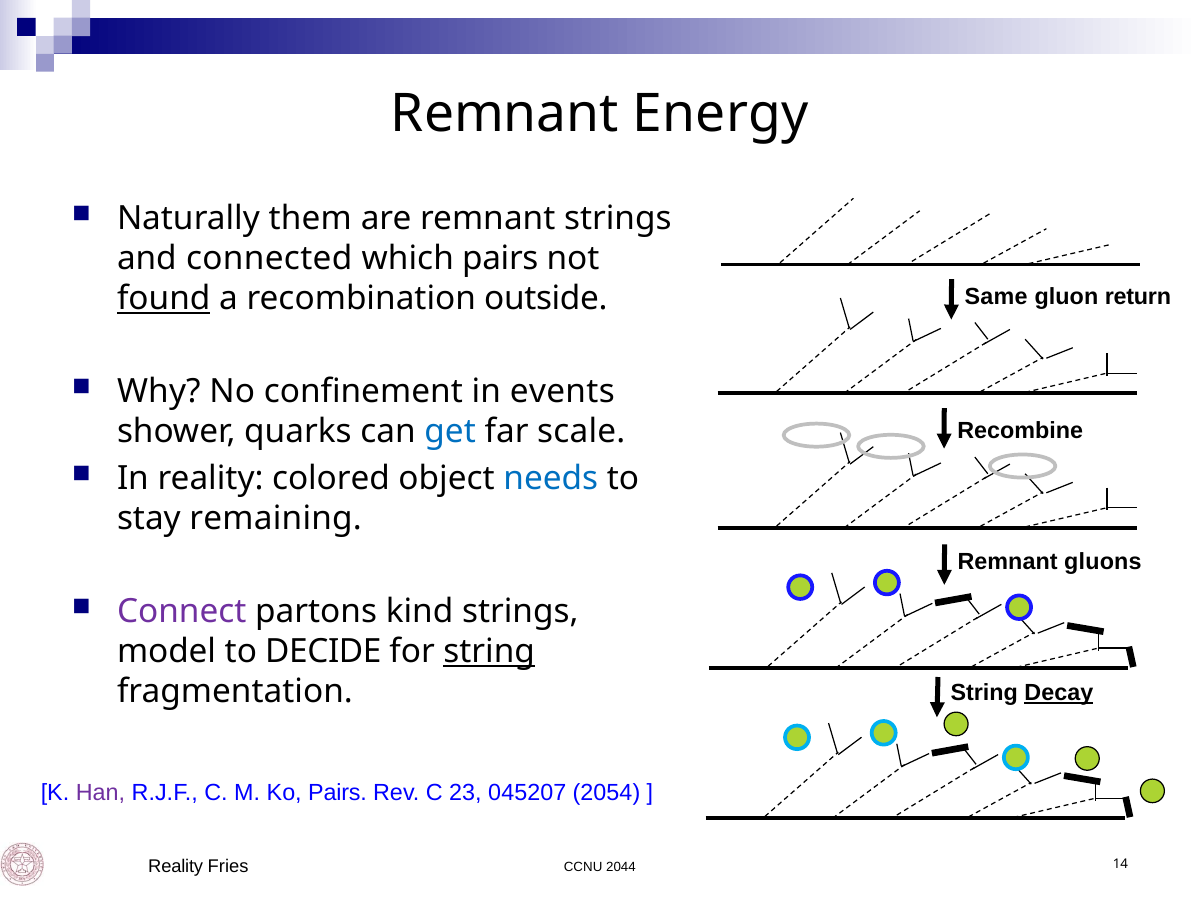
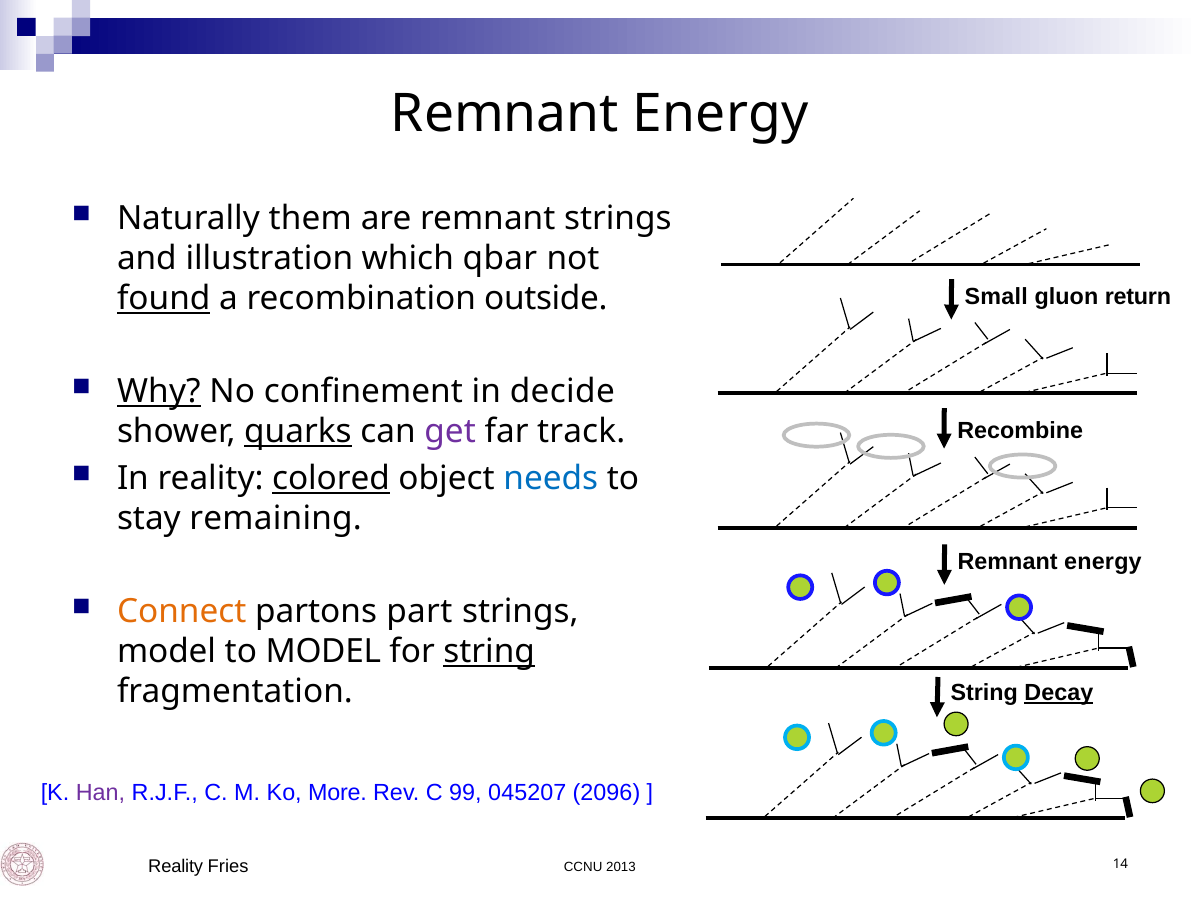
connected: connected -> illustration
which pairs: pairs -> qbar
Same: Same -> Small
Why underline: none -> present
events: events -> decide
quarks underline: none -> present
get colour: blue -> purple
scale: scale -> track
colored underline: none -> present
gluons at (1103, 562): gluons -> energy
Connect colour: purple -> orange
kind: kind -> part
to DECIDE: DECIDE -> MODEL
Ko Pairs: Pairs -> More
23: 23 -> 99
2054: 2054 -> 2096
2044: 2044 -> 2013
